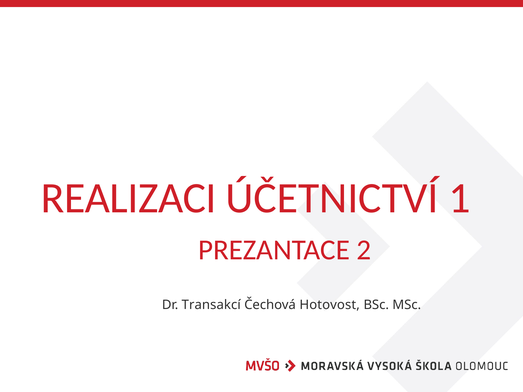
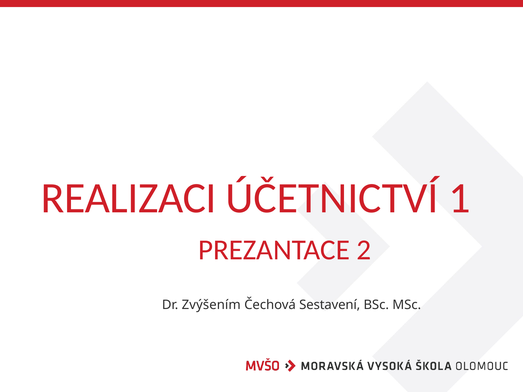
Transakcí: Transakcí -> Zvýšením
Hotovost: Hotovost -> Sestavení
